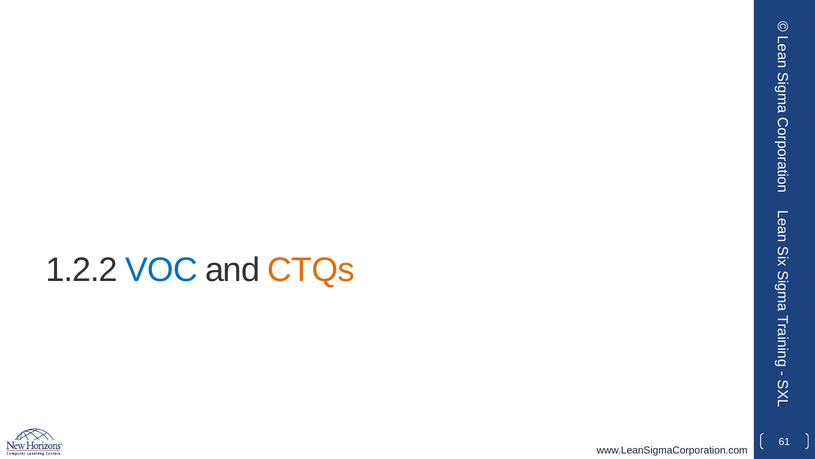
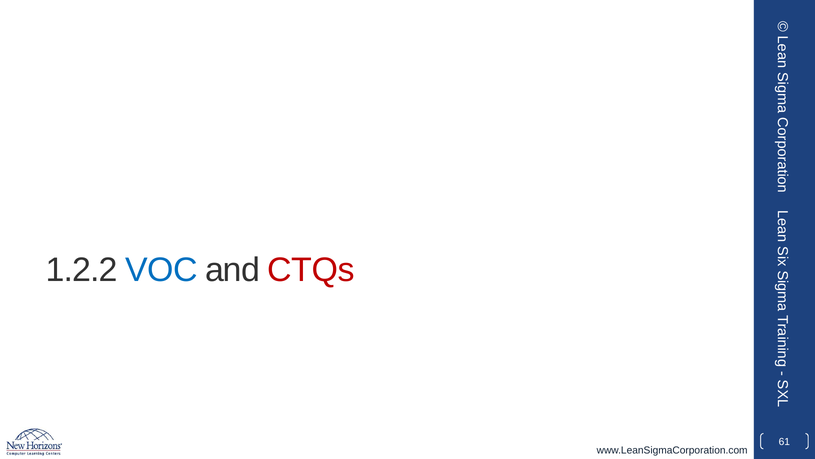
CTQs colour: orange -> red
